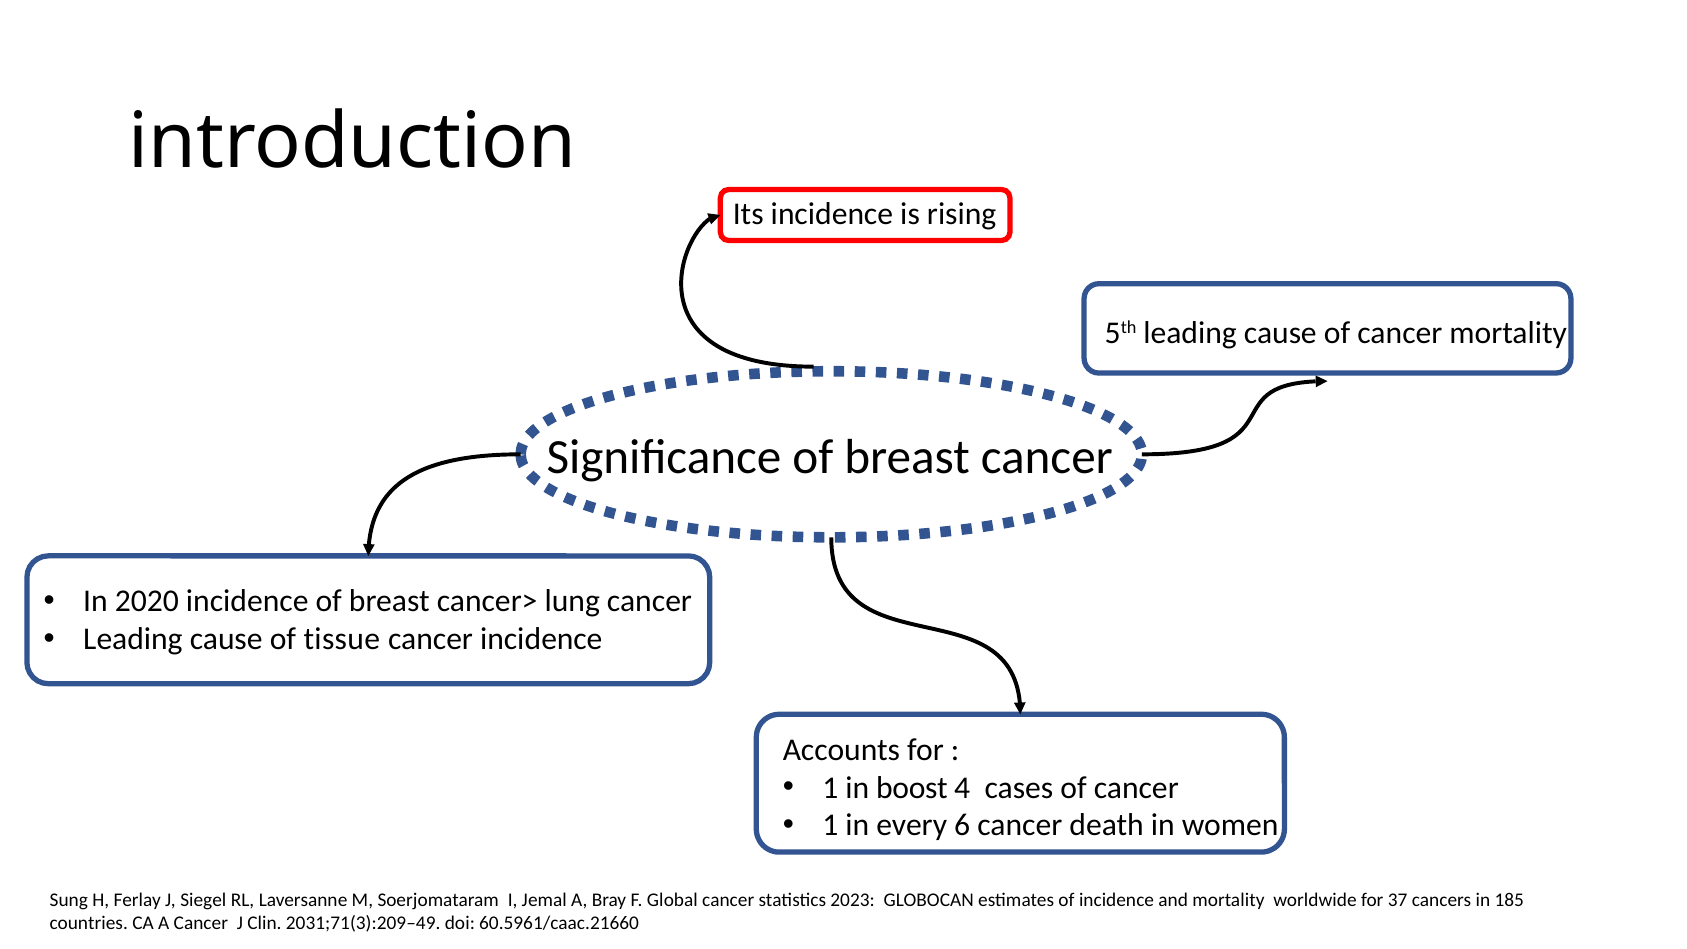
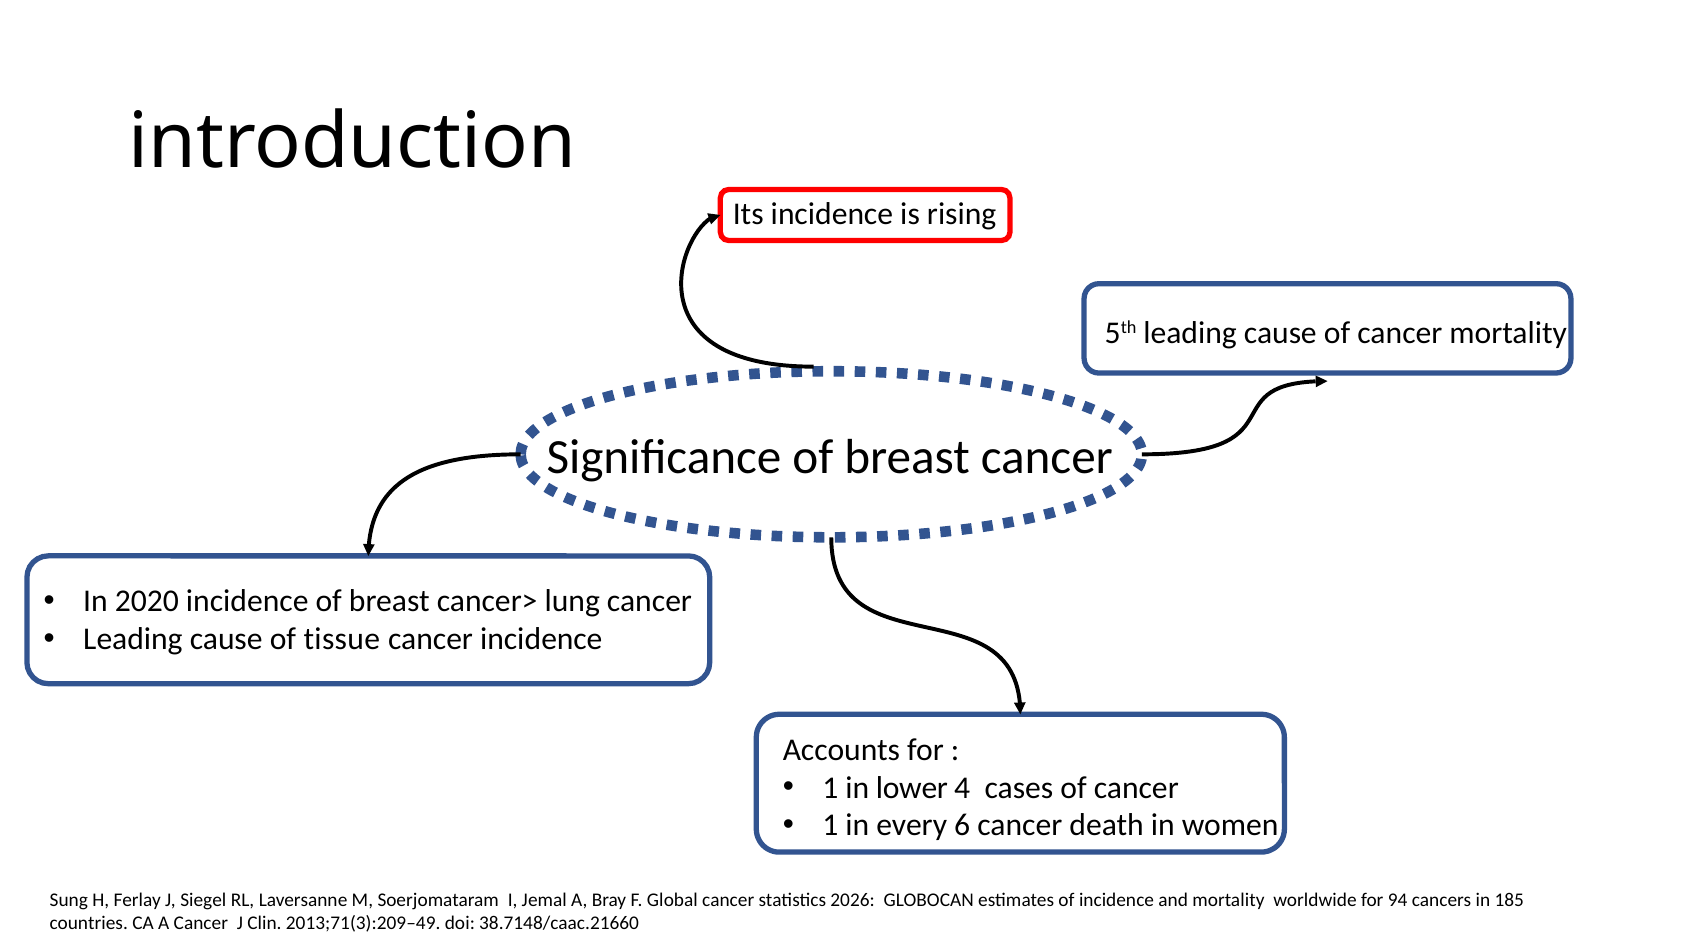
boost: boost -> lower
2023: 2023 -> 2026
37: 37 -> 94
2031;71(3):209–49: 2031;71(3):209–49 -> 2013;71(3):209–49
60.5961/caac.21660: 60.5961/caac.21660 -> 38.7148/caac.21660
